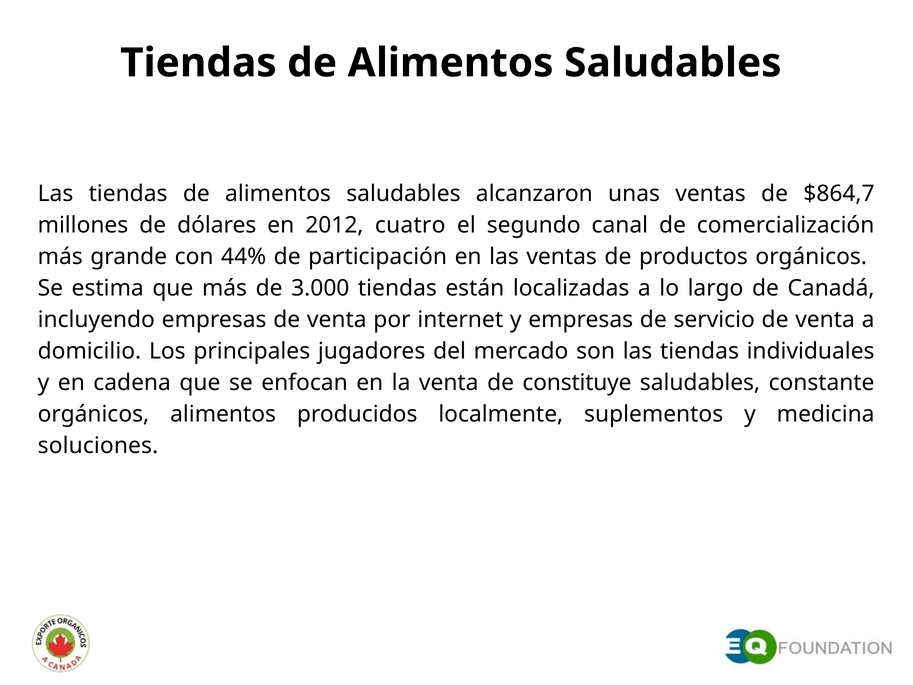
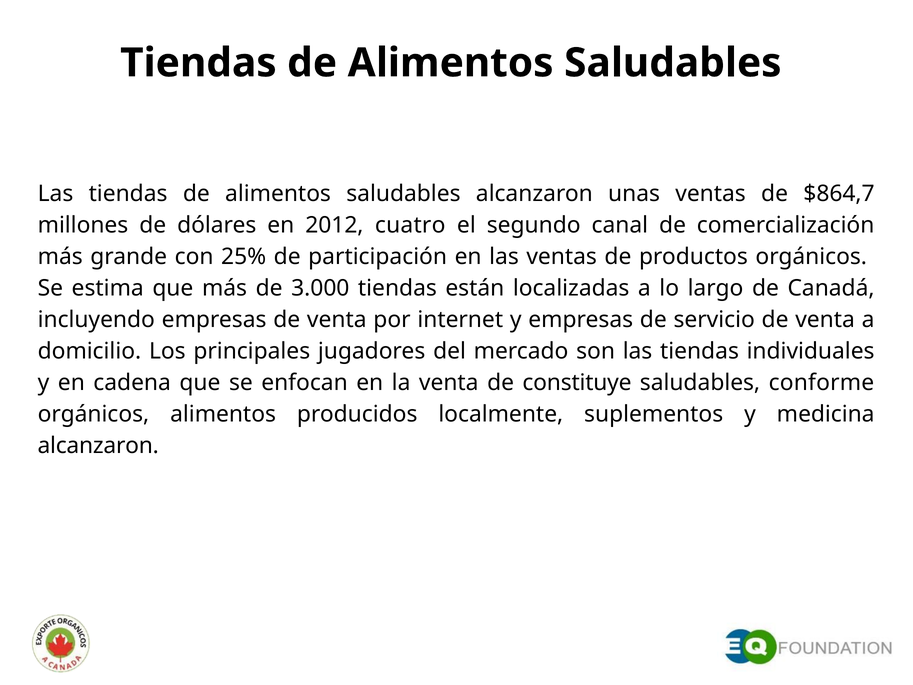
44%: 44% -> 25%
constante: constante -> conforme
soluciones at (98, 446): soluciones -> alcanzaron
